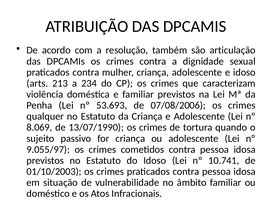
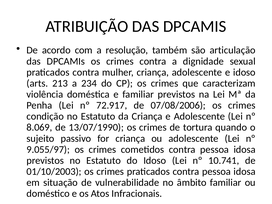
53.693: 53.693 -> 72.917
qualquer: qualquer -> condição
